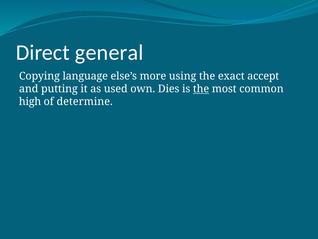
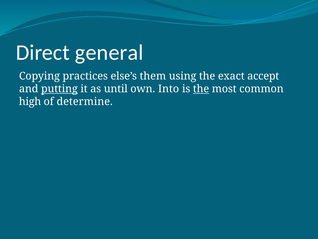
language: language -> practices
more: more -> them
putting underline: none -> present
used: used -> until
Dies: Dies -> Into
